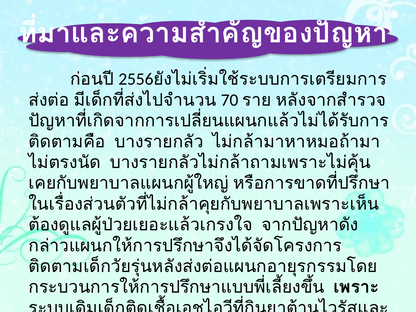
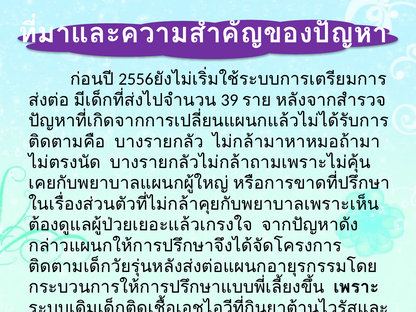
70: 70 -> 39
